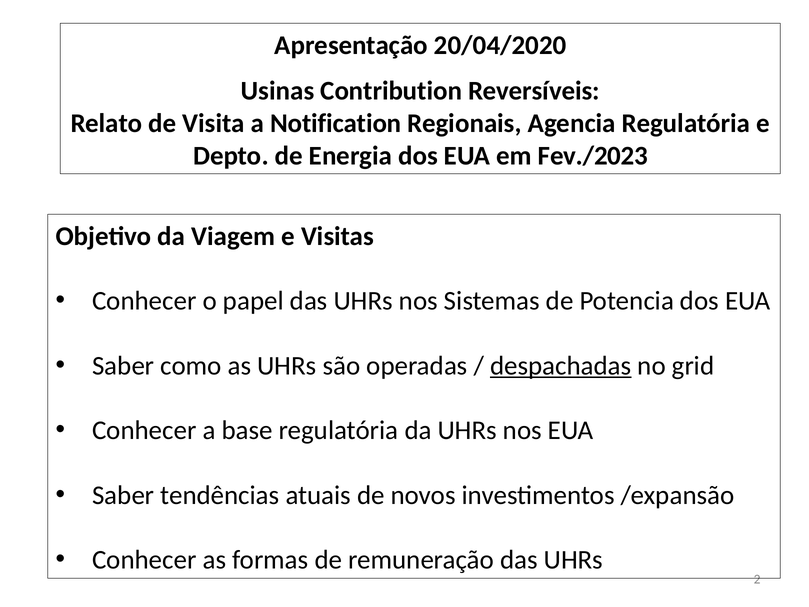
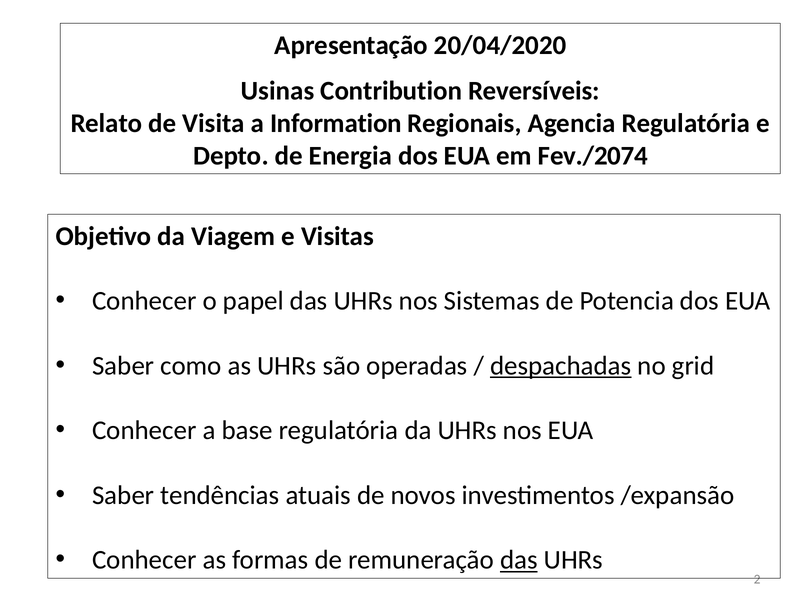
Notification: Notification -> Information
Fev./2023: Fev./2023 -> Fev./2074
das at (519, 560) underline: none -> present
